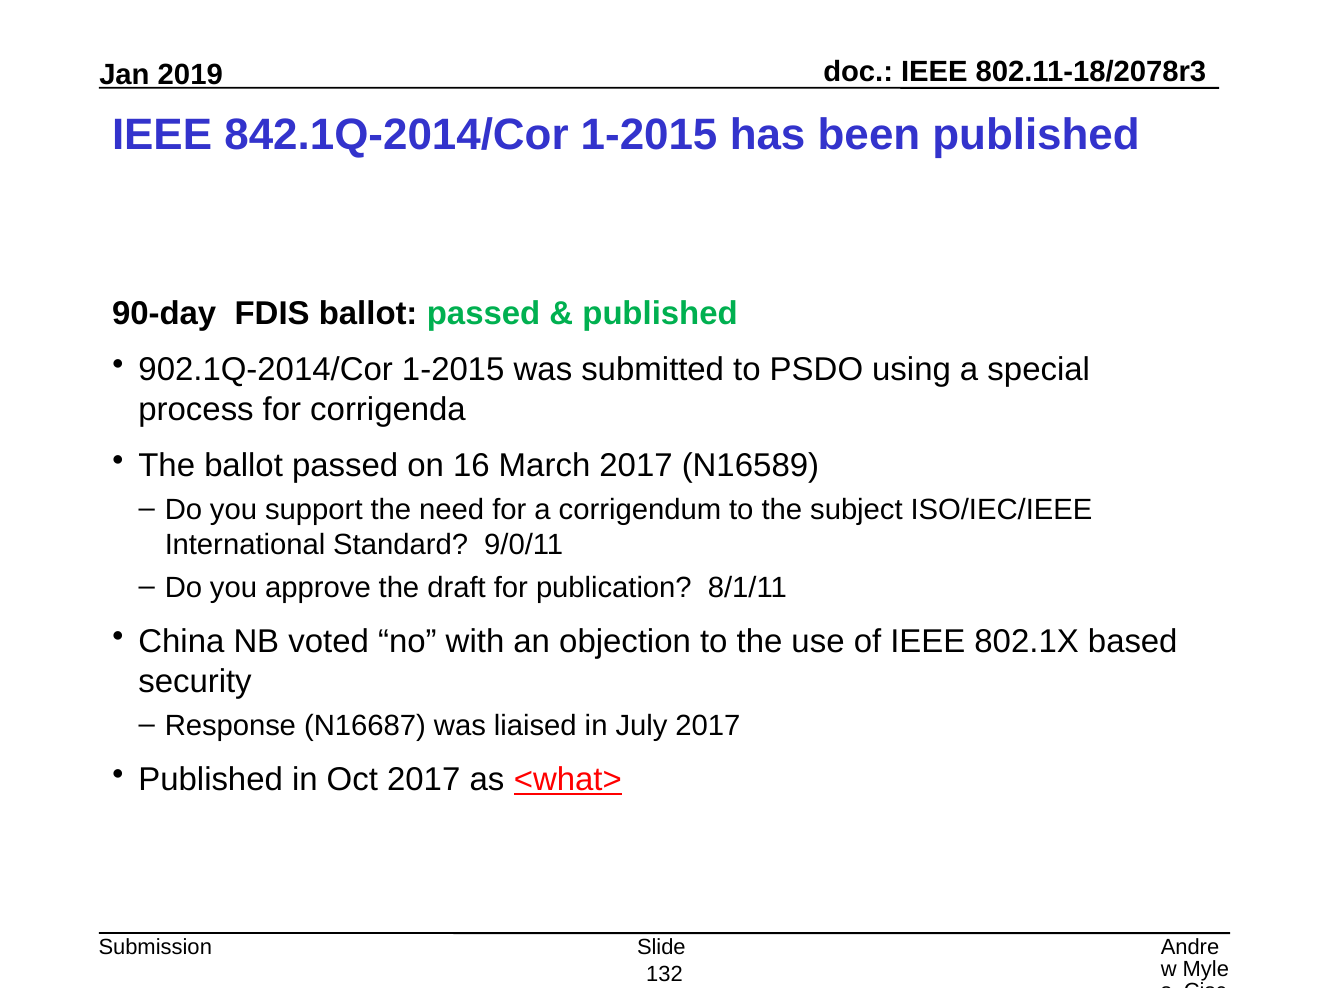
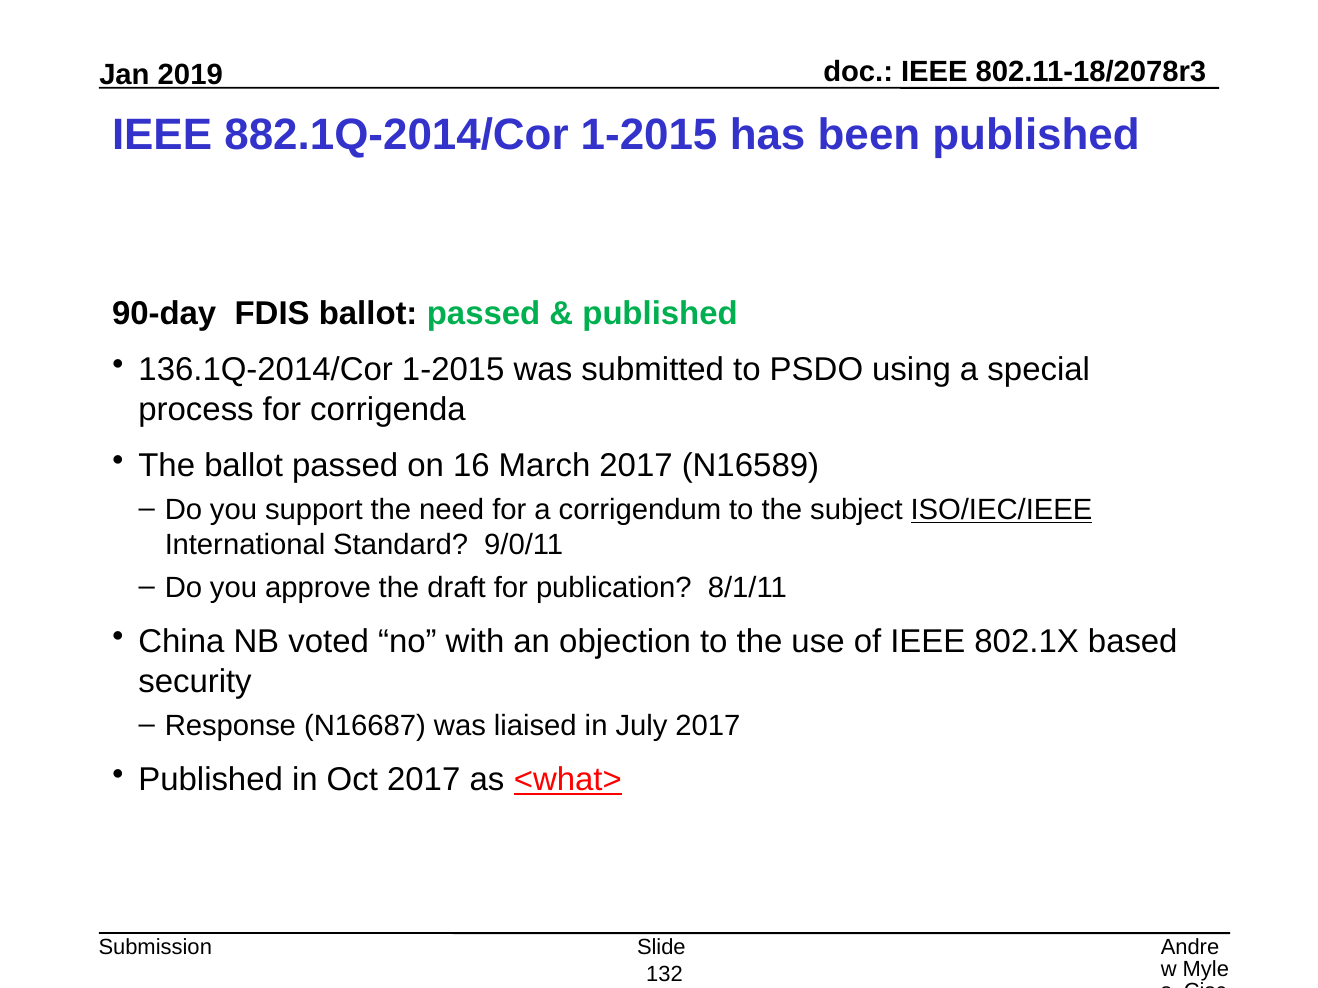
842.1Q-2014/Cor: 842.1Q-2014/Cor -> 882.1Q-2014/Cor
902.1Q-2014/Cor: 902.1Q-2014/Cor -> 136.1Q-2014/Cor
ISO/IEC/IEEE underline: none -> present
